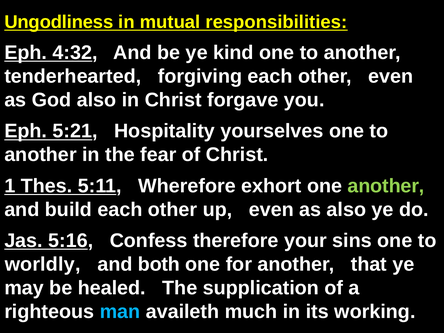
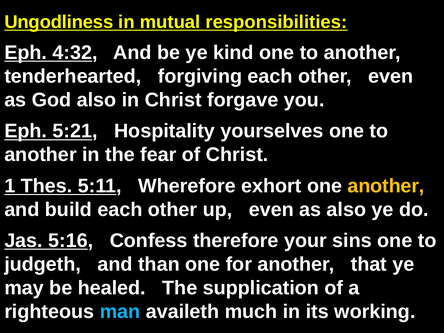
another at (386, 186) colour: light green -> yellow
worldly: worldly -> judgeth
both: both -> than
